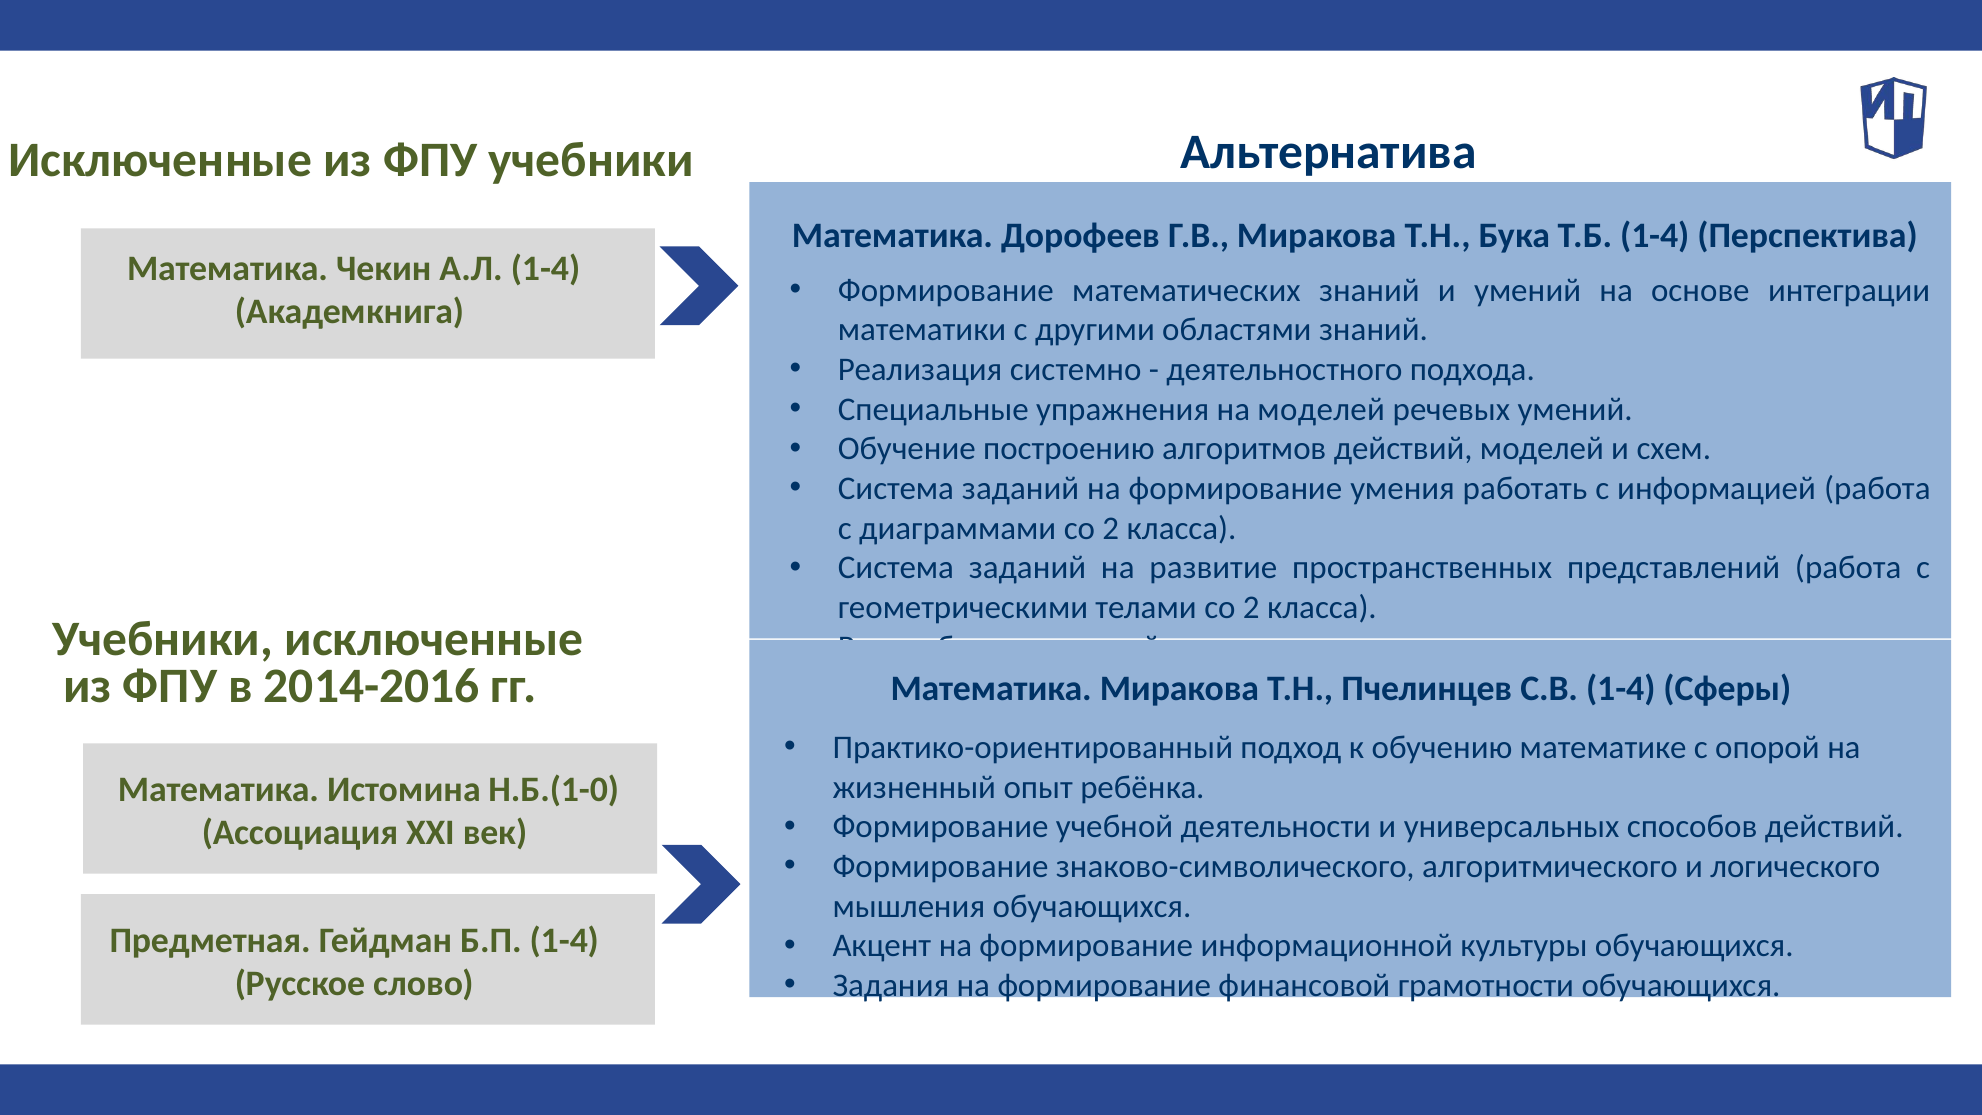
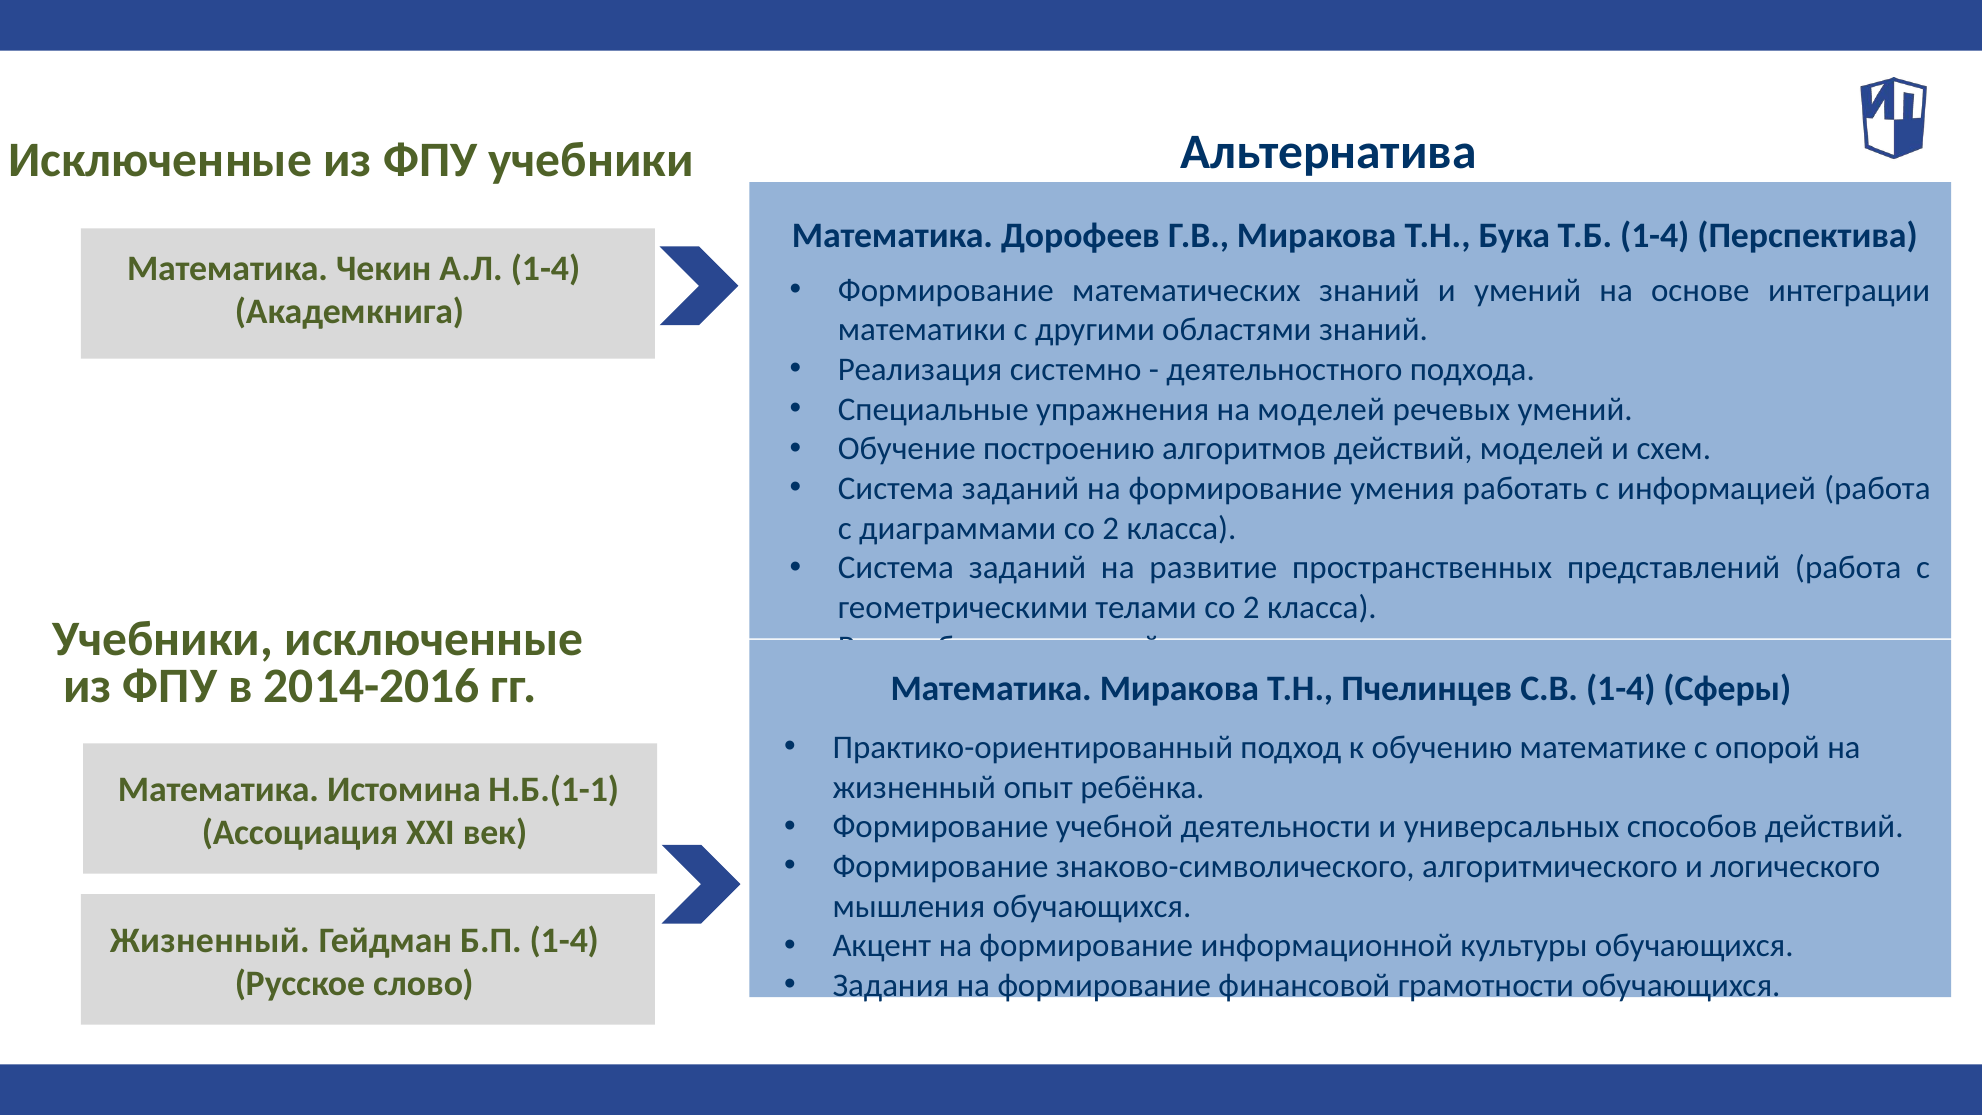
Н.Б.(1-0: Н.Б.(1-0 -> Н.Б.(1-1
Предметная at (210, 940): Предметная -> Жизненный
